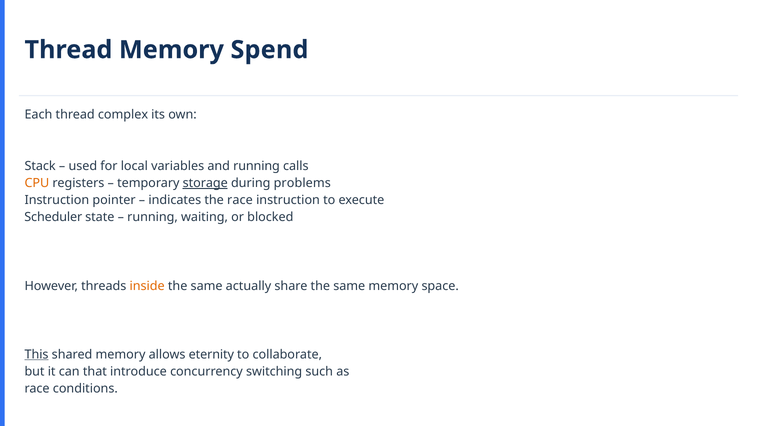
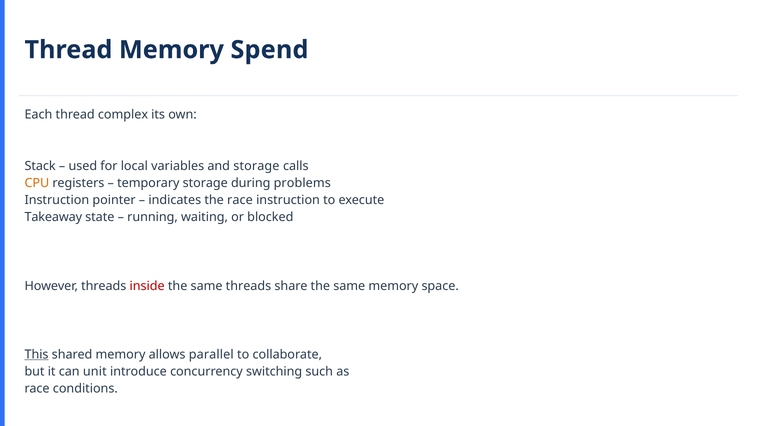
and running: running -> storage
storage at (205, 183) underline: present -> none
Scheduler: Scheduler -> Takeaway
inside colour: orange -> red
same actually: actually -> threads
eternity: eternity -> parallel
that: that -> unit
